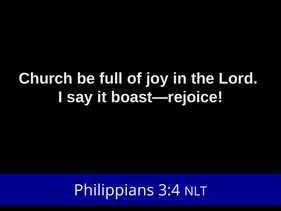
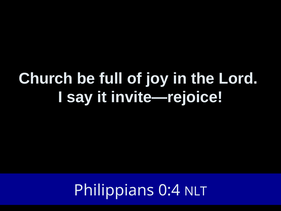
boast—rejoice: boast—rejoice -> invite—rejoice
3:4: 3:4 -> 0:4
